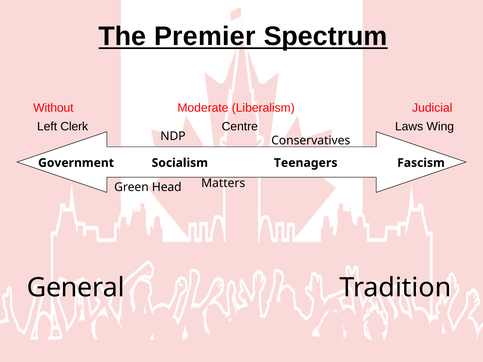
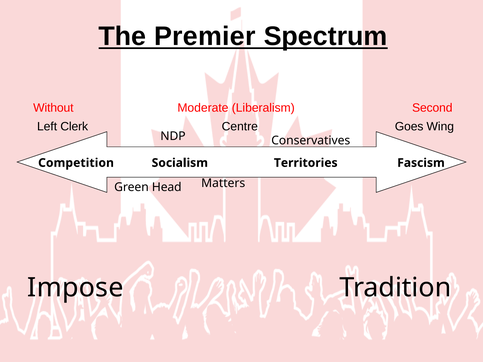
Judicial: Judicial -> Second
Laws: Laws -> Goes
Government: Government -> Competition
Teenagers: Teenagers -> Territories
General: General -> Impose
